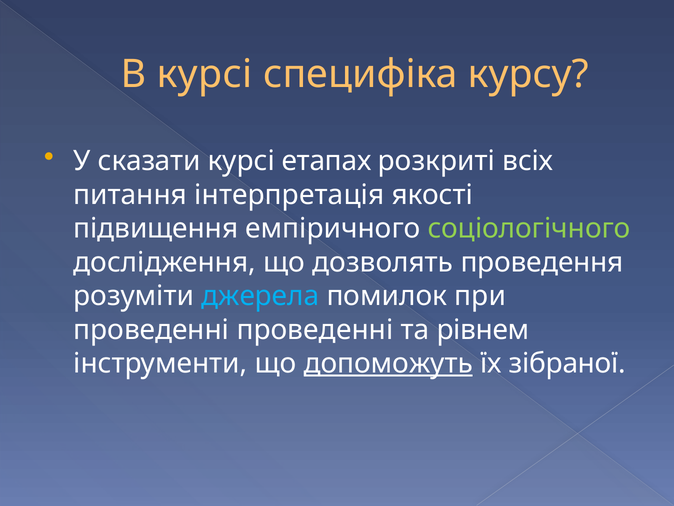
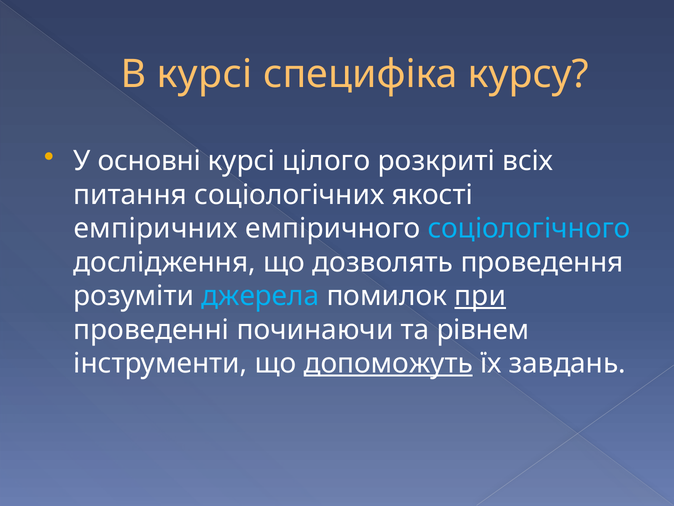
сказати: сказати -> основні
етапах: етапах -> цілого
інтерпретація: інтерпретація -> соціологічних
підвищення: підвищення -> емпіричних
соціологічного colour: light green -> light blue
при underline: none -> present
проведенні проведенні: проведенні -> починаючи
зібраної: зібраної -> завдань
